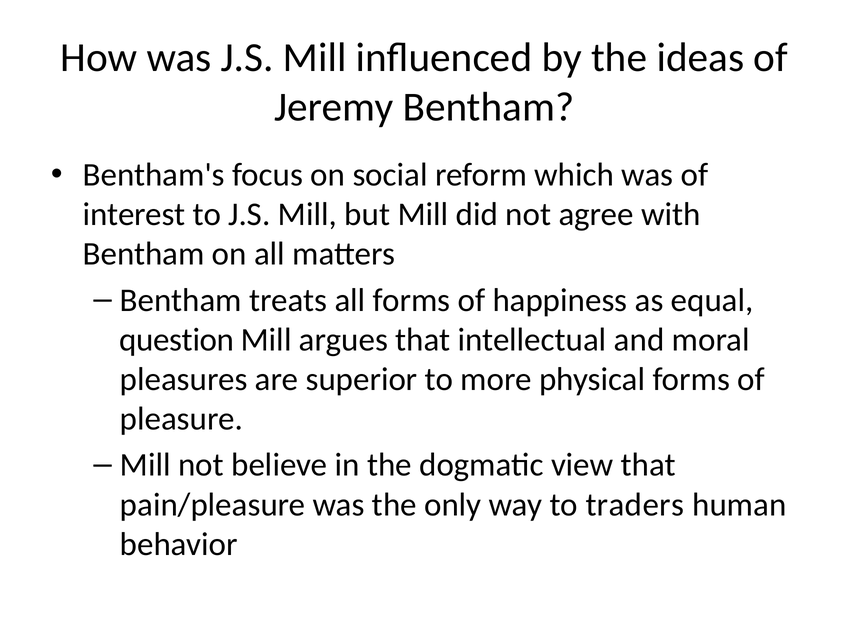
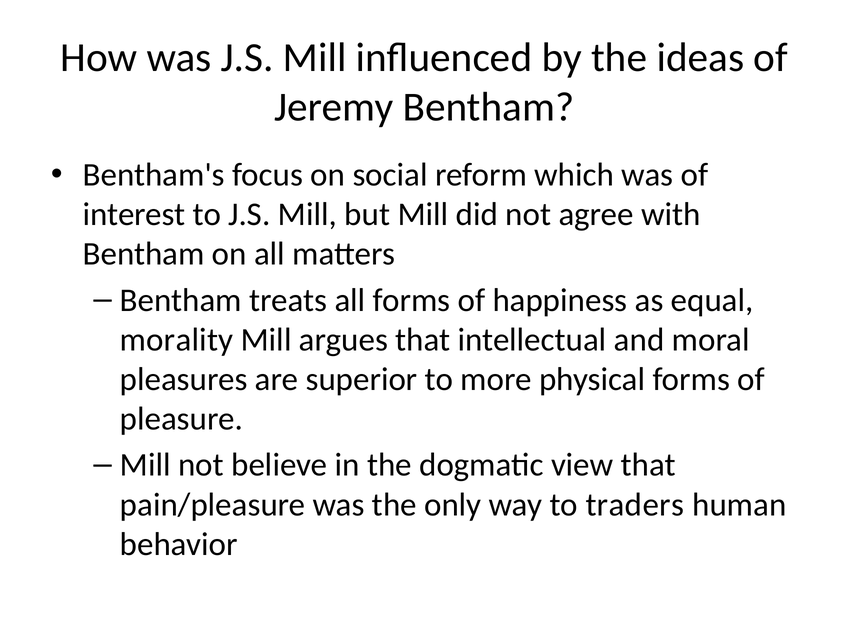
question: question -> morality
